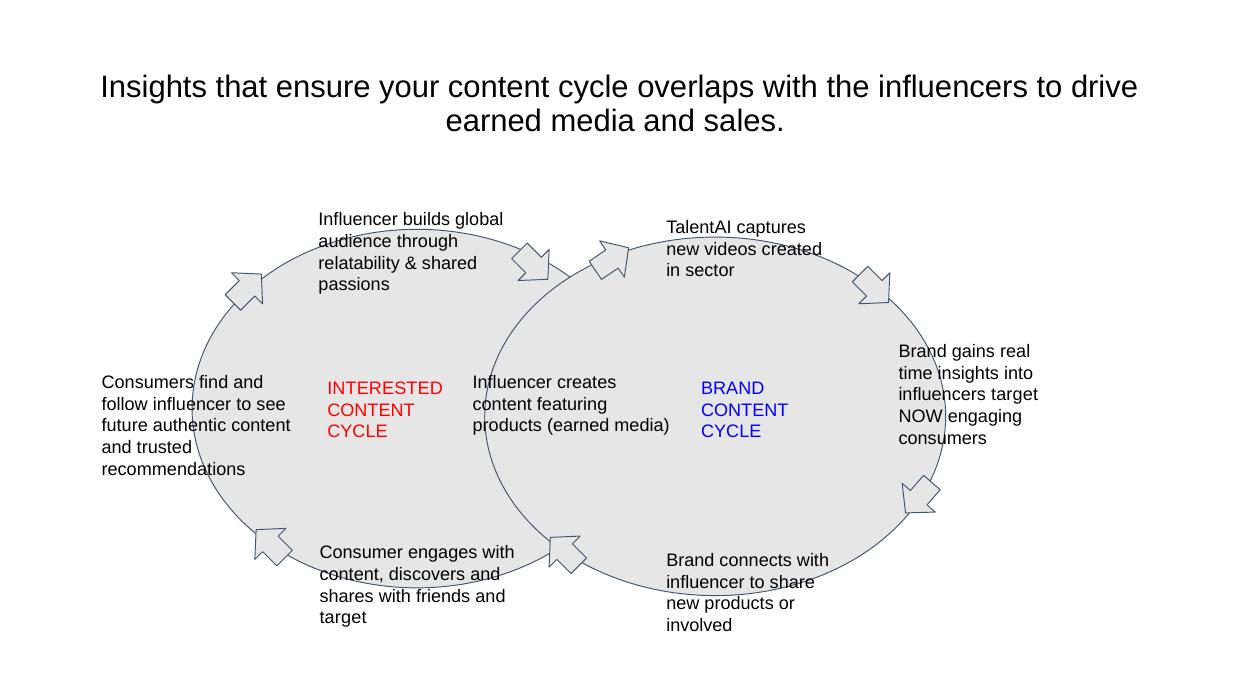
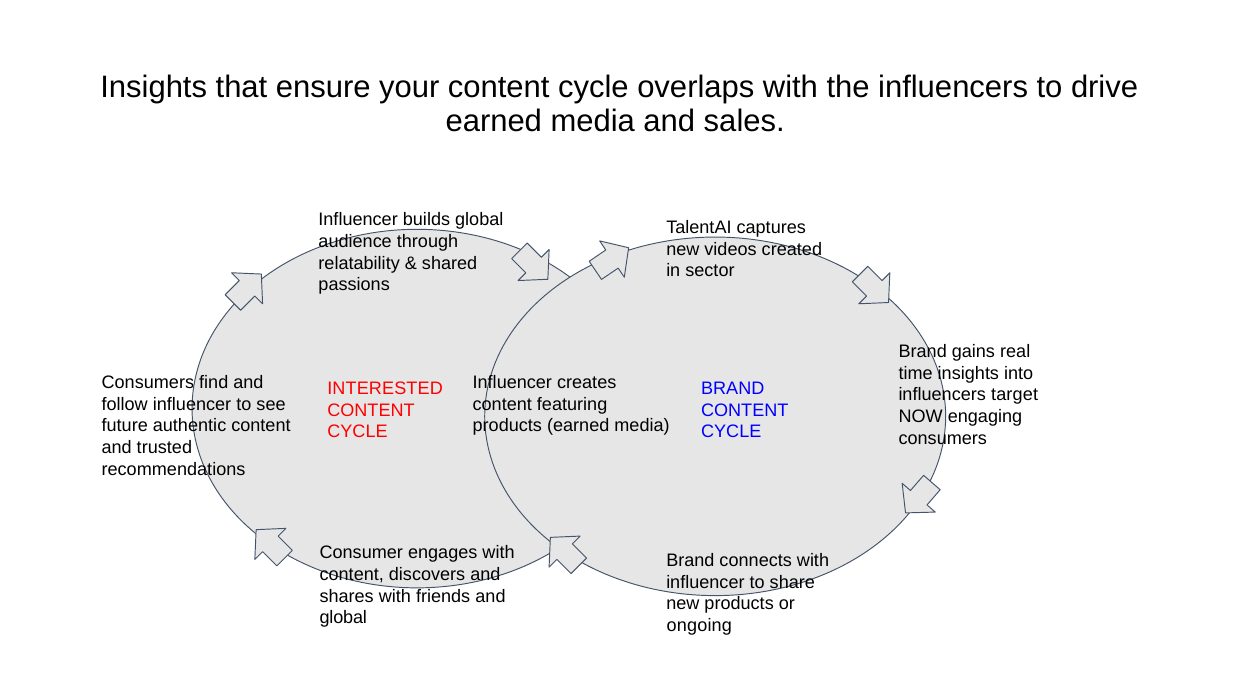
target at (343, 618): target -> global
involved: involved -> ongoing
